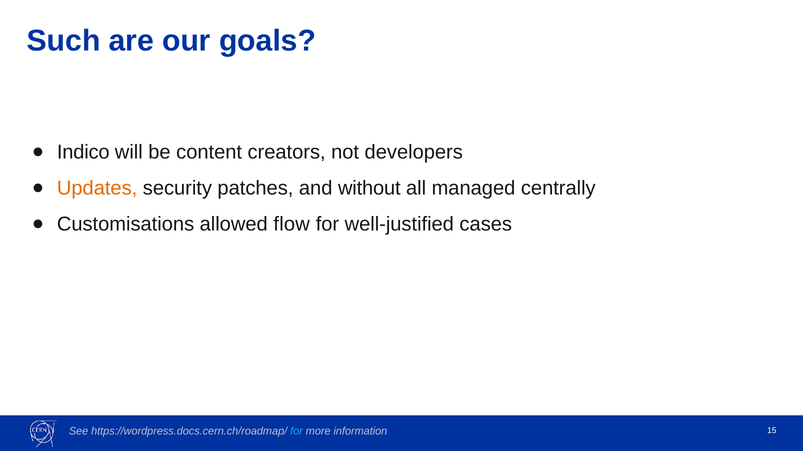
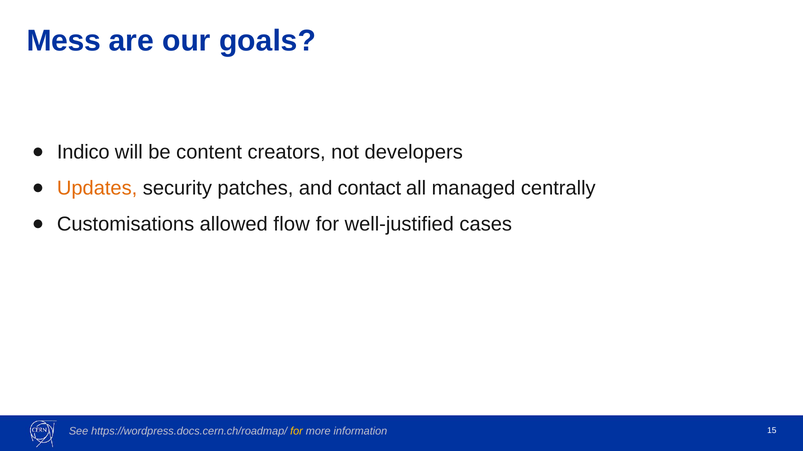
Such: Such -> Mess
without: without -> contact
for at (297, 432) colour: light blue -> yellow
